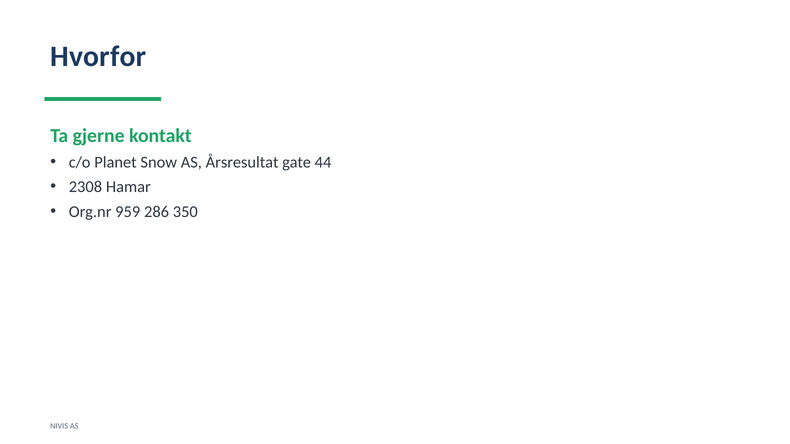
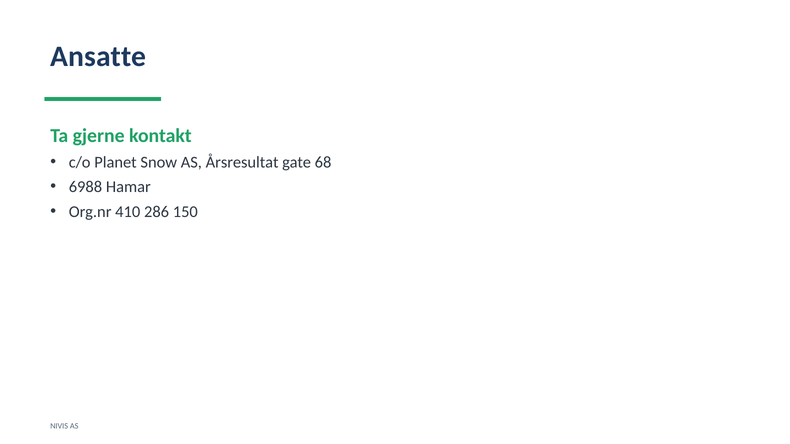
Hvorfor: Hvorfor -> Ansatte
44: 44 -> 68
2308: 2308 -> 6988
959: 959 -> 410
350: 350 -> 150
